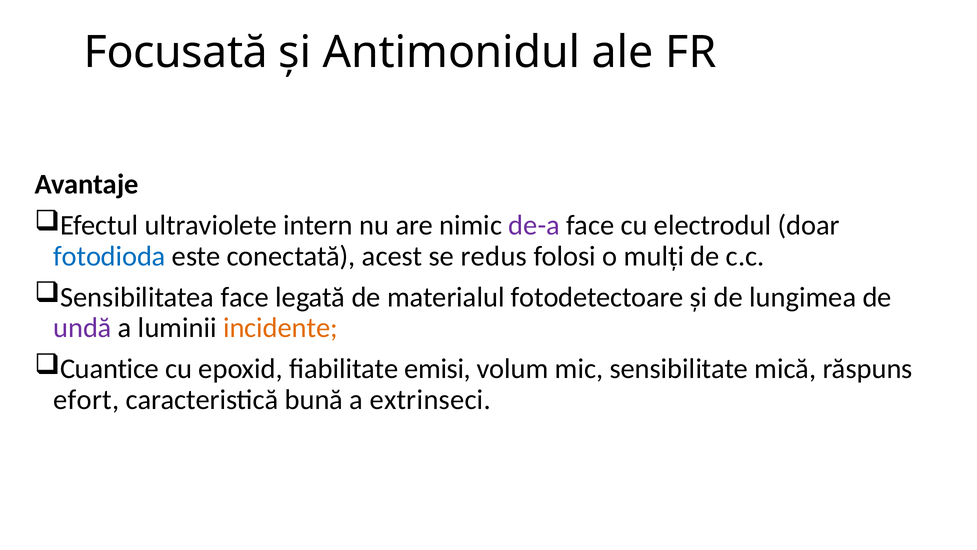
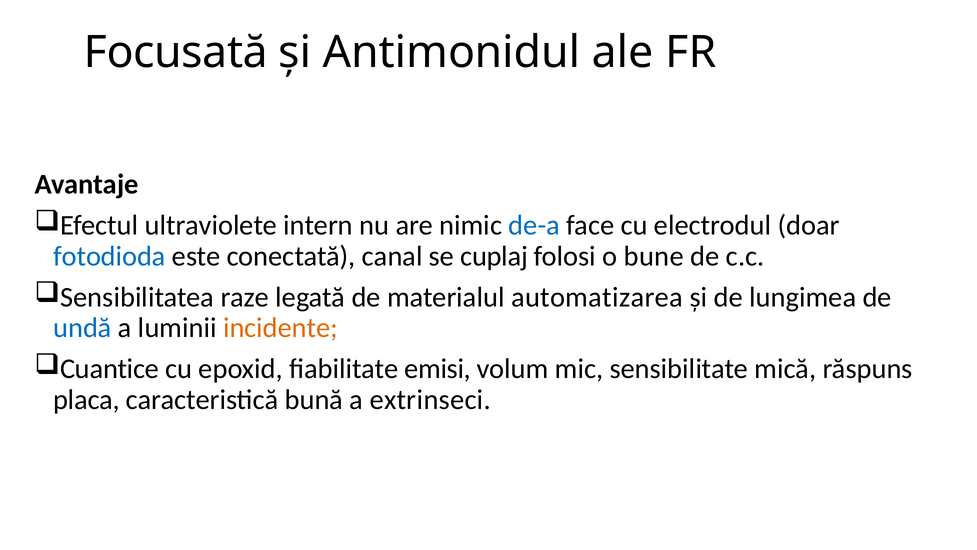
de-a colour: purple -> blue
acest: acest -> canal
redus: redus -> cuplaj
mulți: mulți -> bune
Sensibilitatea face: face -> raze
fotodetectoare: fotodetectoare -> automatizarea
undă colour: purple -> blue
efort: efort -> placa
